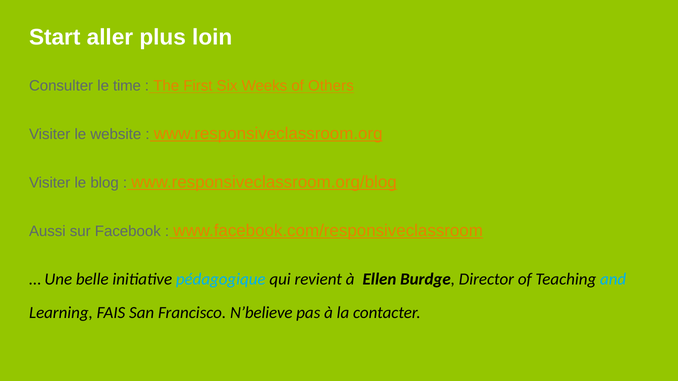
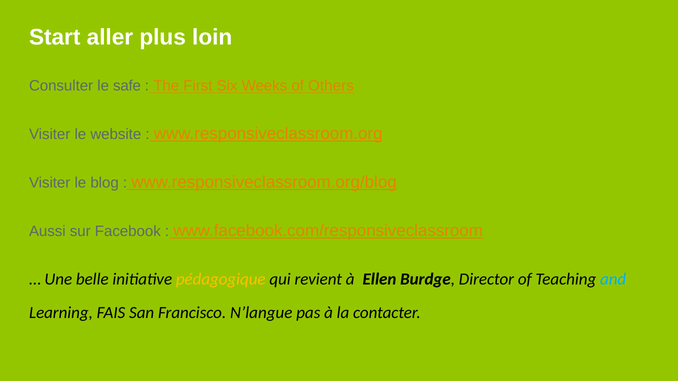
time: time -> safe
pédagogique colour: light blue -> yellow
N’believe: N’believe -> N’langue
